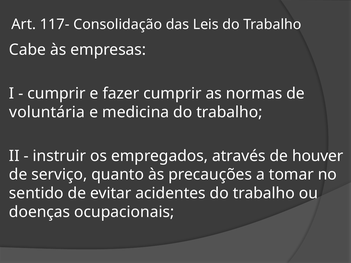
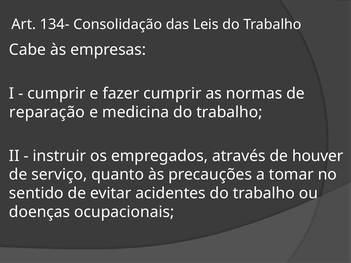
117-: 117- -> 134-
voluntária: voluntária -> reparação
